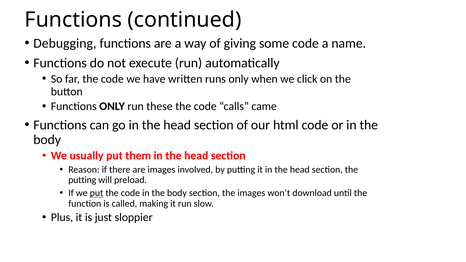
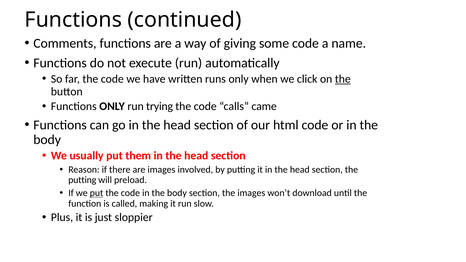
Debugging: Debugging -> Comments
the at (343, 79) underline: none -> present
these: these -> trying
